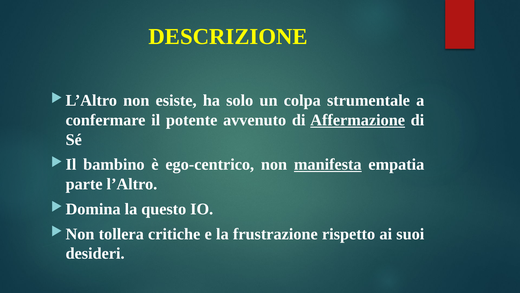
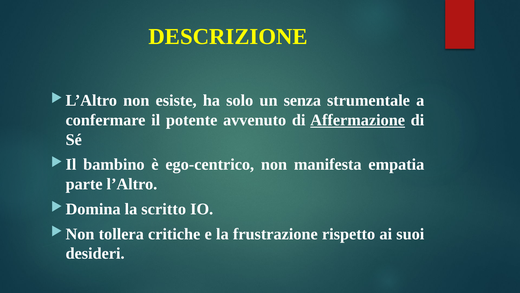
colpa: colpa -> senza
manifesta underline: present -> none
questo: questo -> scritto
